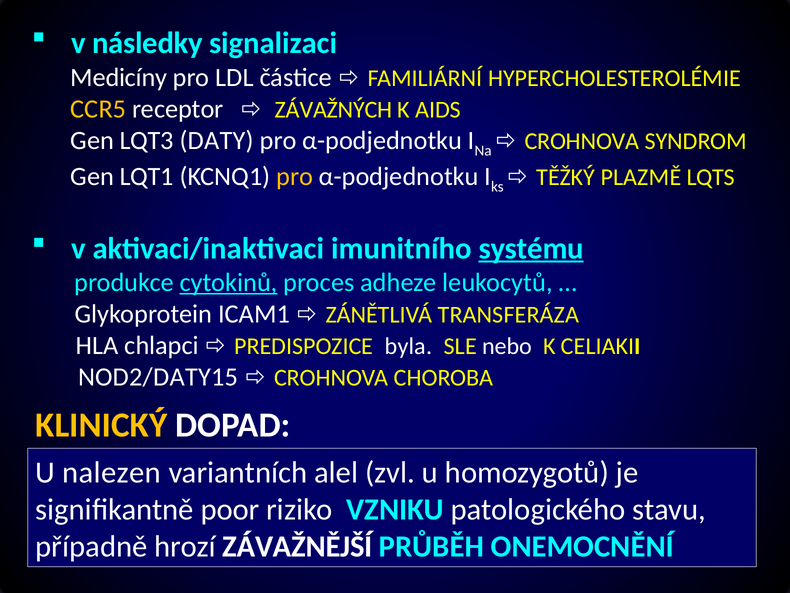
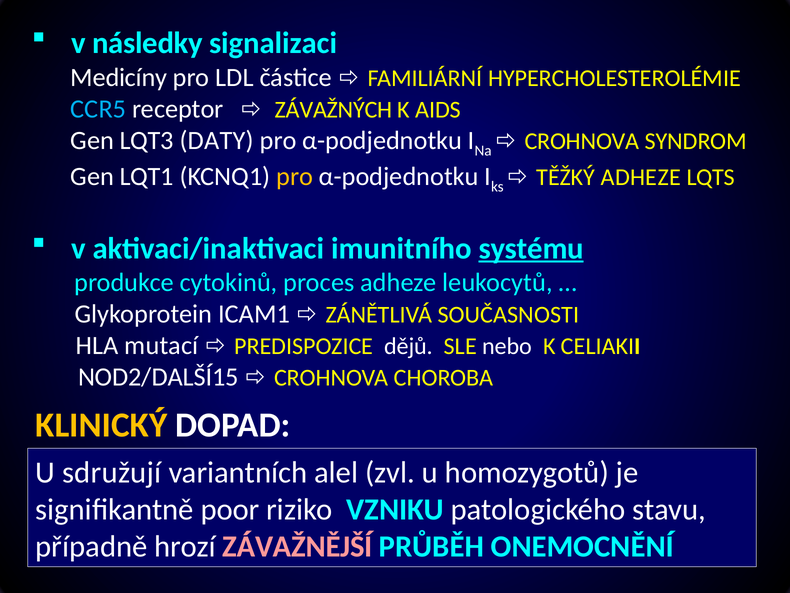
CCR5 colour: yellow -> light blue
TĚŽKÝ PLAZMĚ: PLAZMĚ -> ADHEZE
cytokinů underline: present -> none
TRANSFERÁZA: TRANSFERÁZA -> SOUČASNOSTI
chlapci: chlapci -> mutací
byla: byla -> dějů
NOD2/DATY15: NOD2/DATY15 -> NOD2/DALŠÍ15
nalezen: nalezen -> sdružují
ZÁVAŽNĚJŠÍ colour: white -> pink
